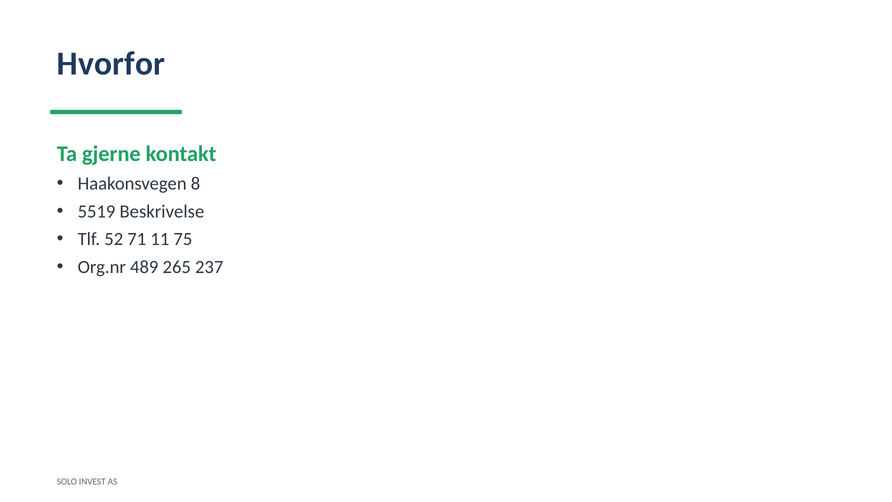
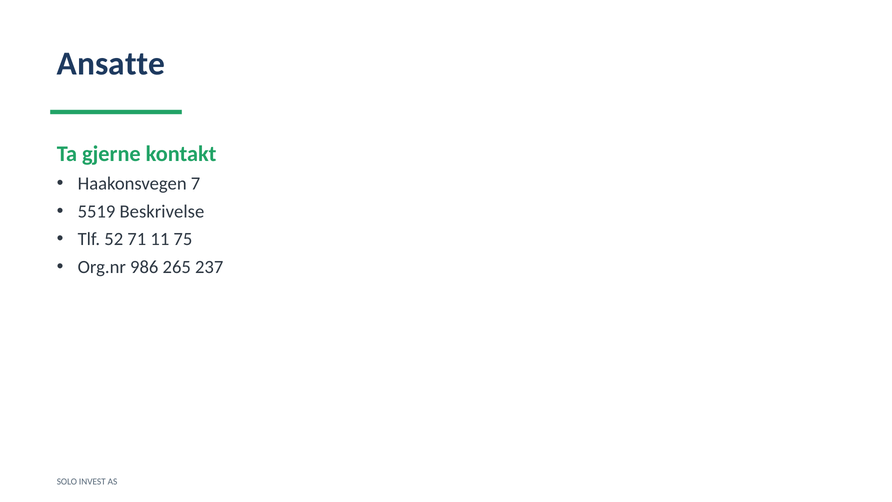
Hvorfor: Hvorfor -> Ansatte
8: 8 -> 7
489: 489 -> 986
